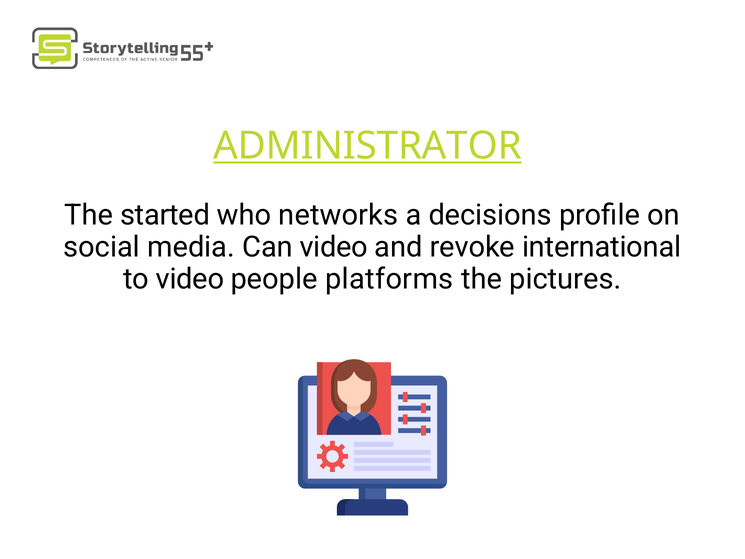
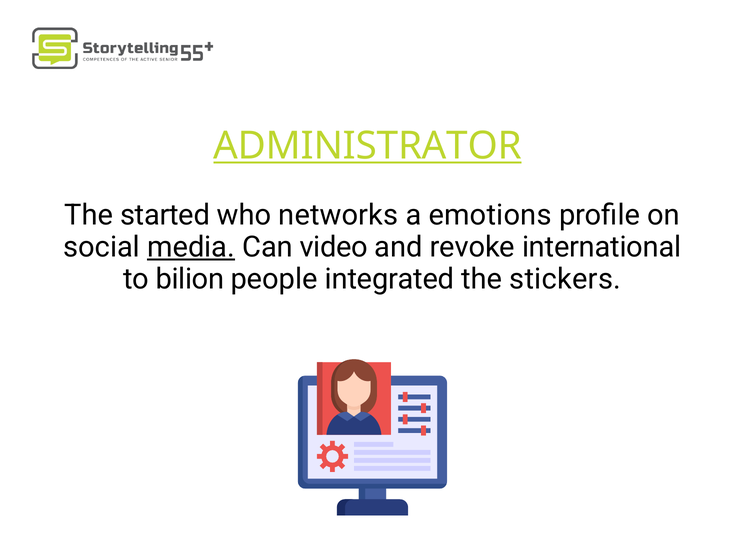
decisions: decisions -> emotions
media underline: none -> present
to video: video -> bilion
platforms: platforms -> integrated
pictures: pictures -> stickers
